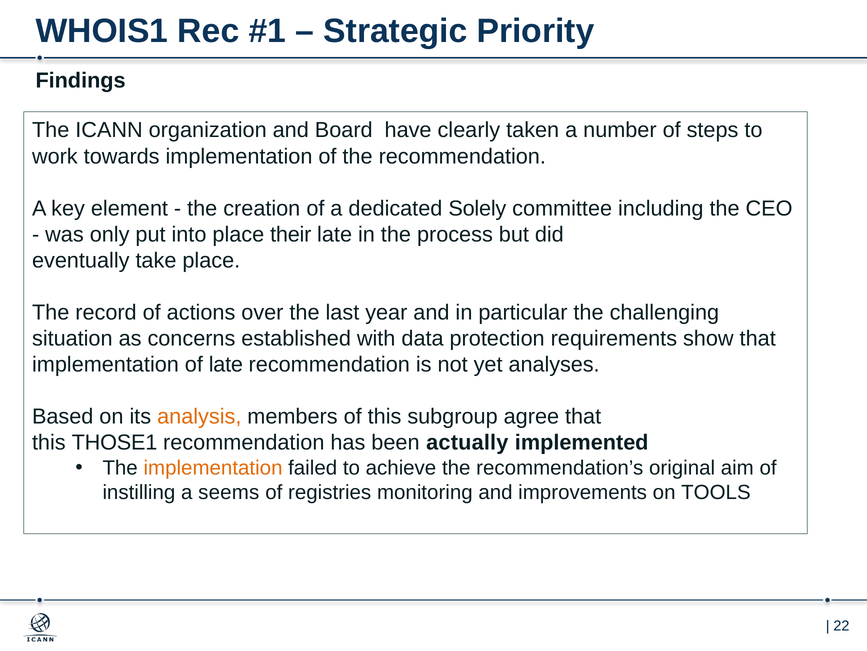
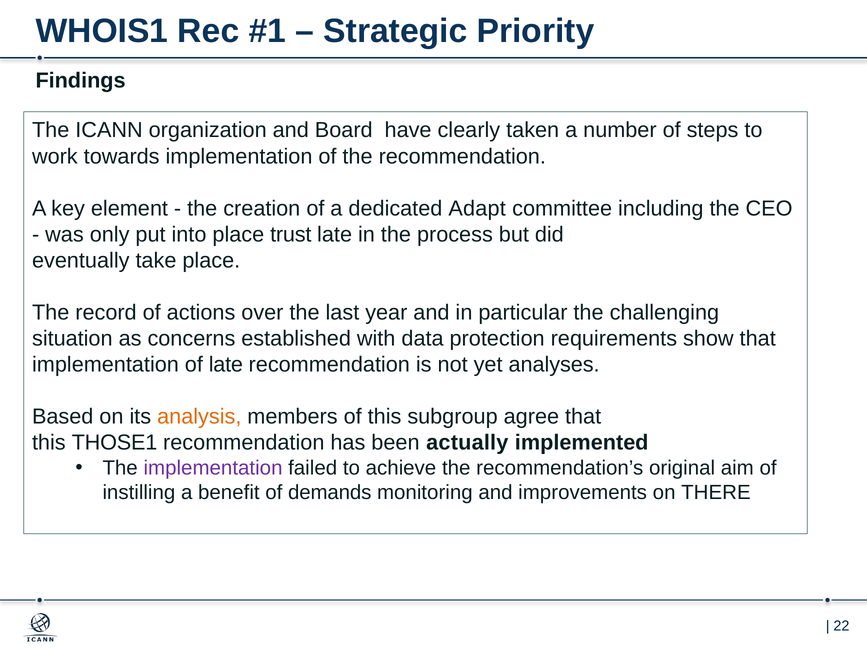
Solely: Solely -> Adapt
their: their -> trust
implementation at (213, 467) colour: orange -> purple
seems: seems -> benefit
registries: registries -> demands
TOOLS: TOOLS -> THERE
